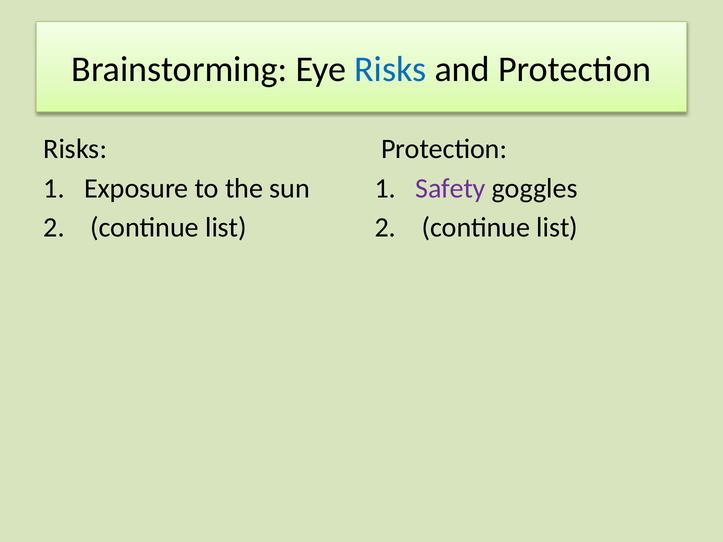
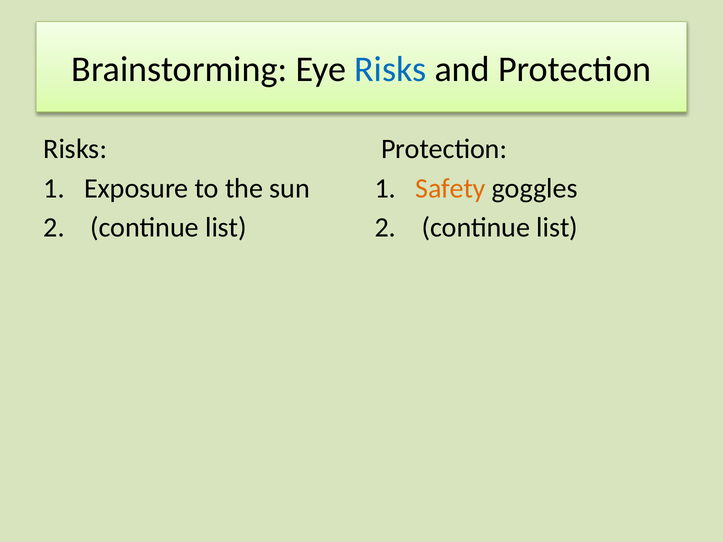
Safety colour: purple -> orange
